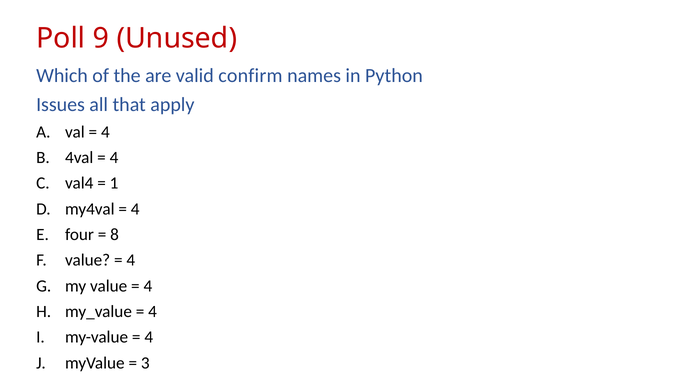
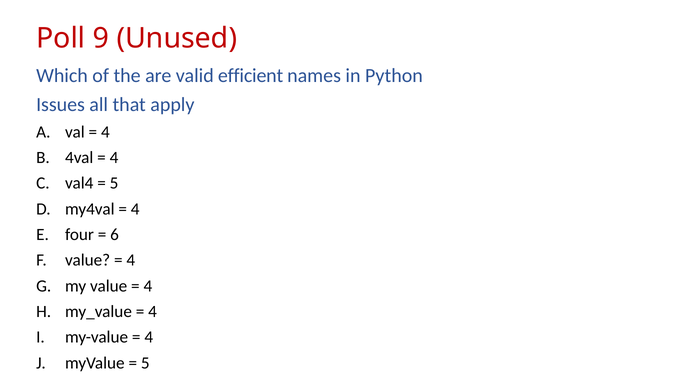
confirm: confirm -> efficient
1 at (114, 183): 1 -> 5
8: 8 -> 6
3 at (145, 363): 3 -> 5
